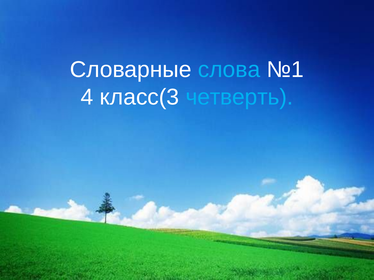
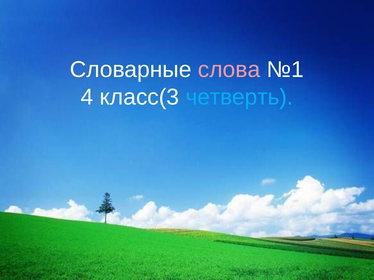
слова colour: light blue -> pink
